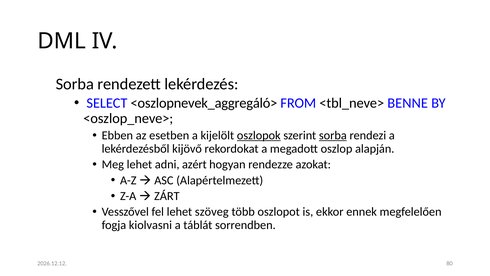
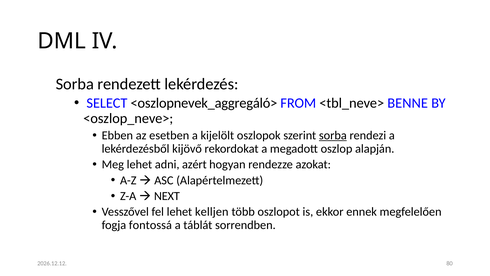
oszlopok underline: present -> none
ZÁRT: ZÁRT -> NEXT
szöveg: szöveg -> kelljen
kiolvasni: kiolvasni -> fontossá
